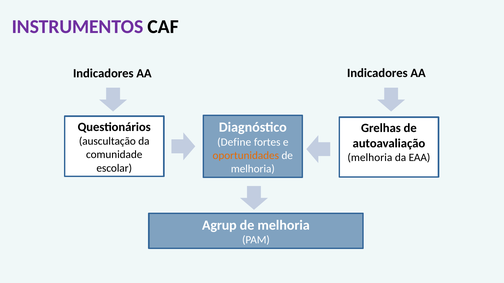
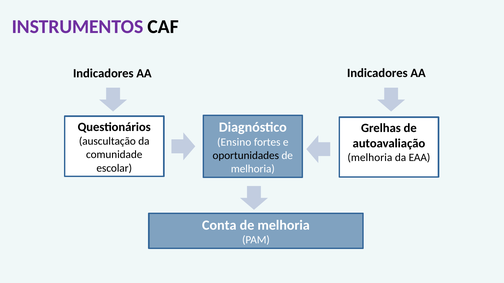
Define: Define -> Ensino
oportunidades colour: orange -> black
Agrup: Agrup -> Conta
